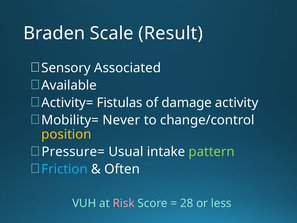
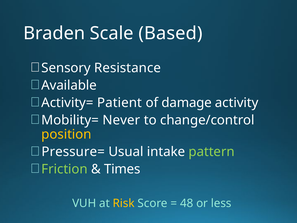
Result: Result -> Based
Associated: Associated -> Resistance
Fistulas: Fistulas -> Patient
Friction colour: light blue -> light green
Often: Often -> Times
Risk colour: pink -> yellow
28: 28 -> 48
